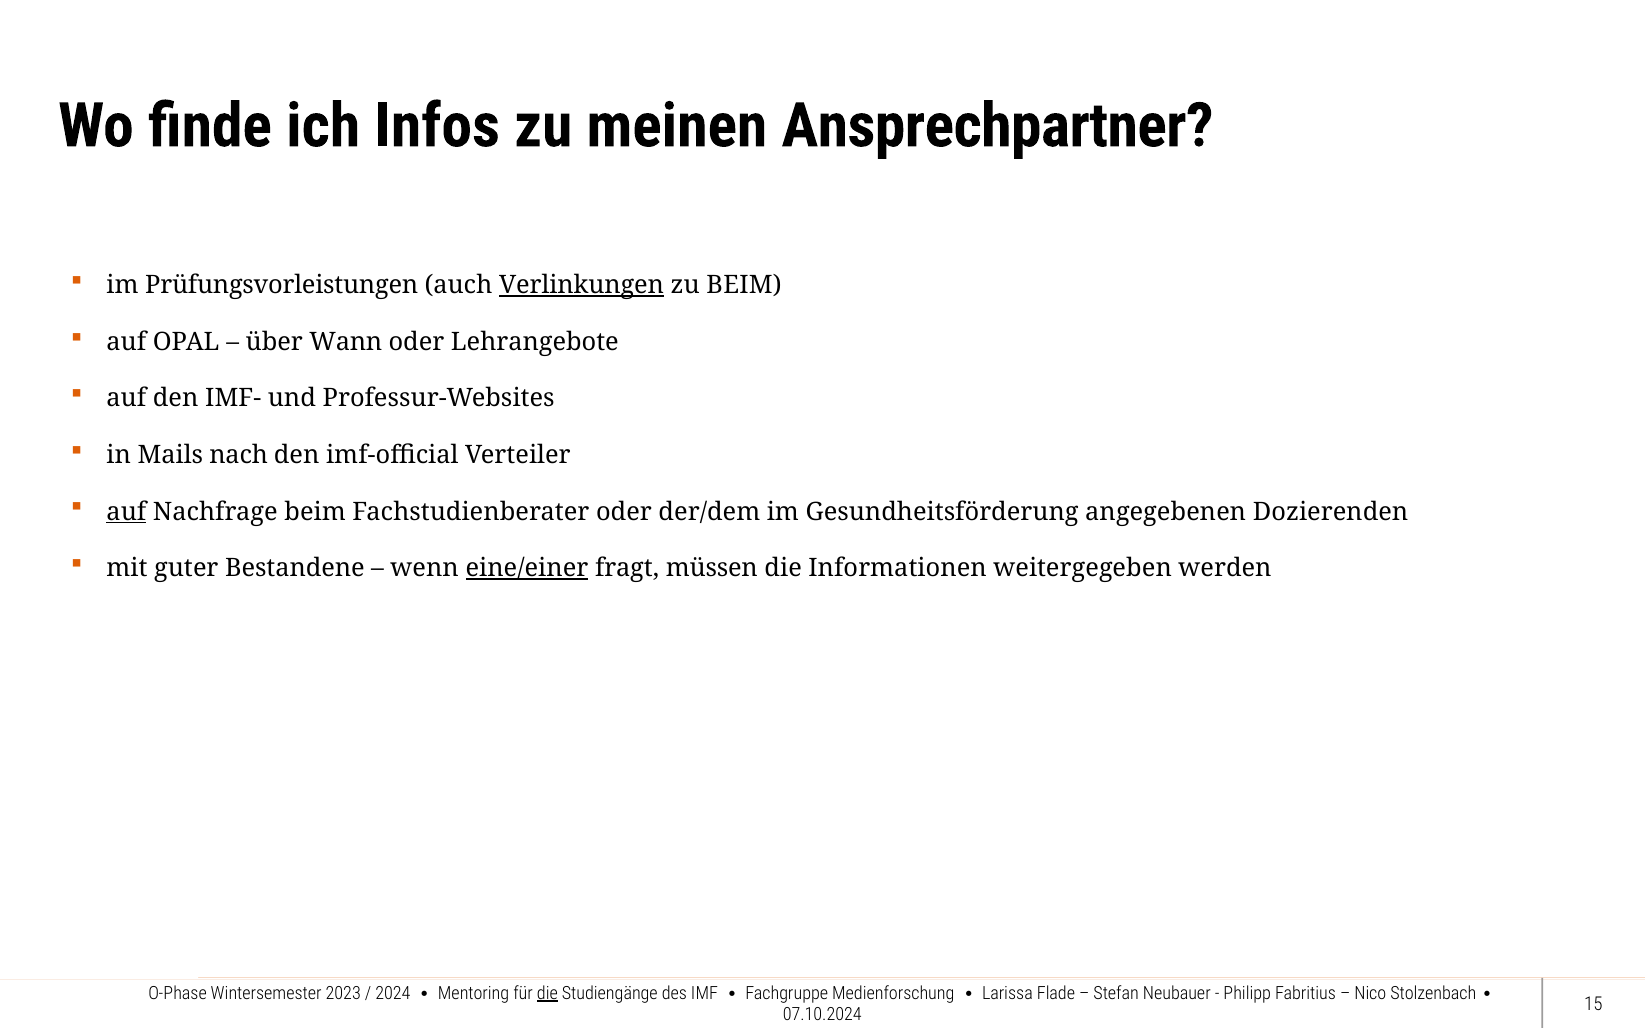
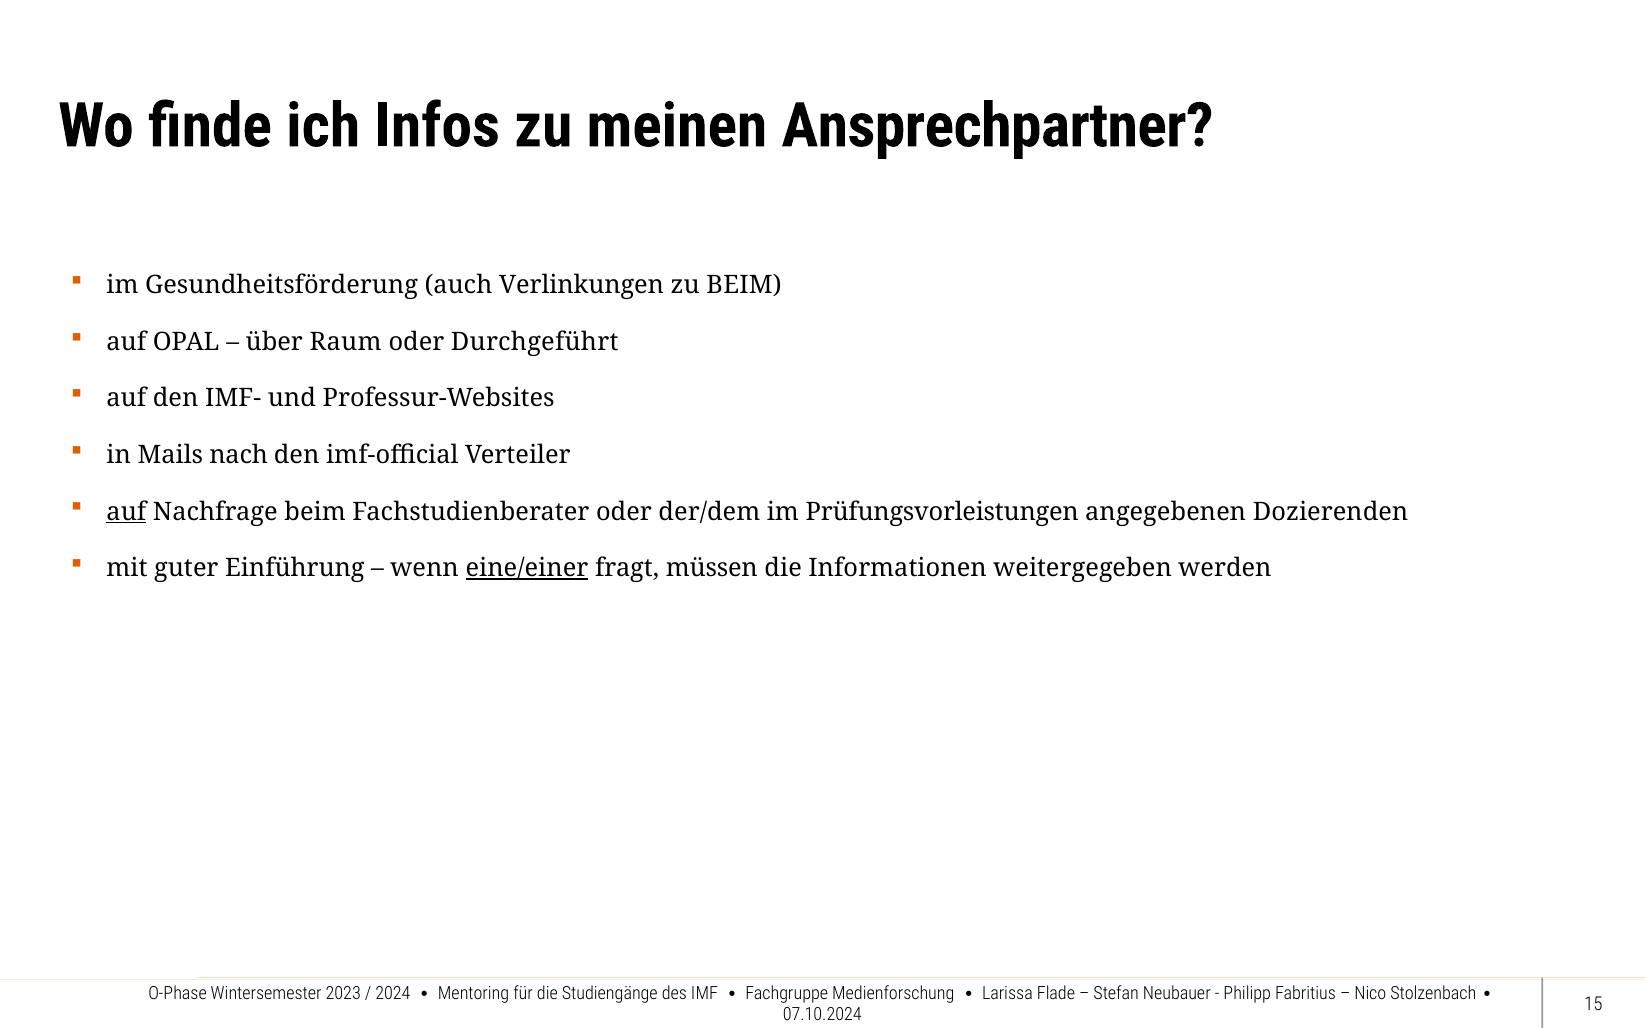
Prüfungsvorleistungen: Prüfungsvorleistungen -> Gesundheitsförderung
Verlinkungen underline: present -> none
Wann: Wann -> Raum
Lehrangebote: Lehrangebote -> Durchgeführt
Gesundheitsförderung: Gesundheitsförderung -> Prüfungsvorleistungen
Bestandene: Bestandene -> Einführung
die at (547, 993) underline: present -> none
